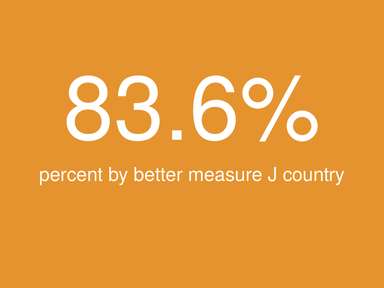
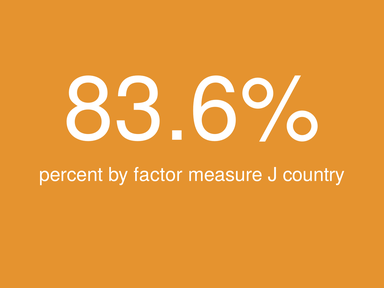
better: better -> factor
